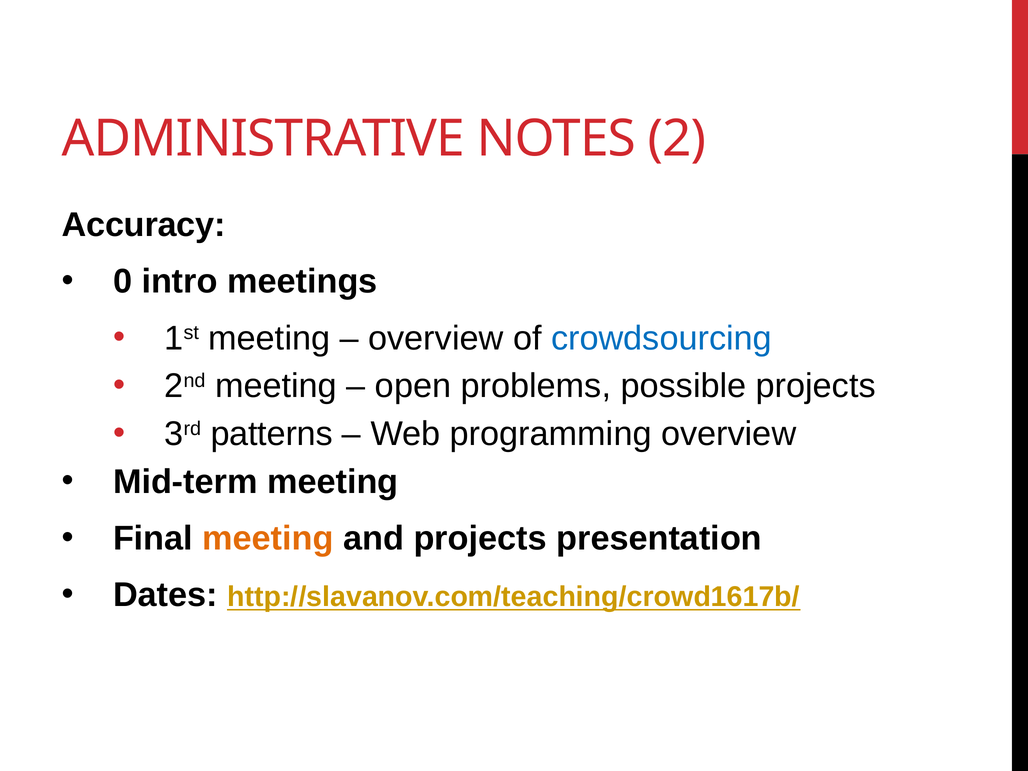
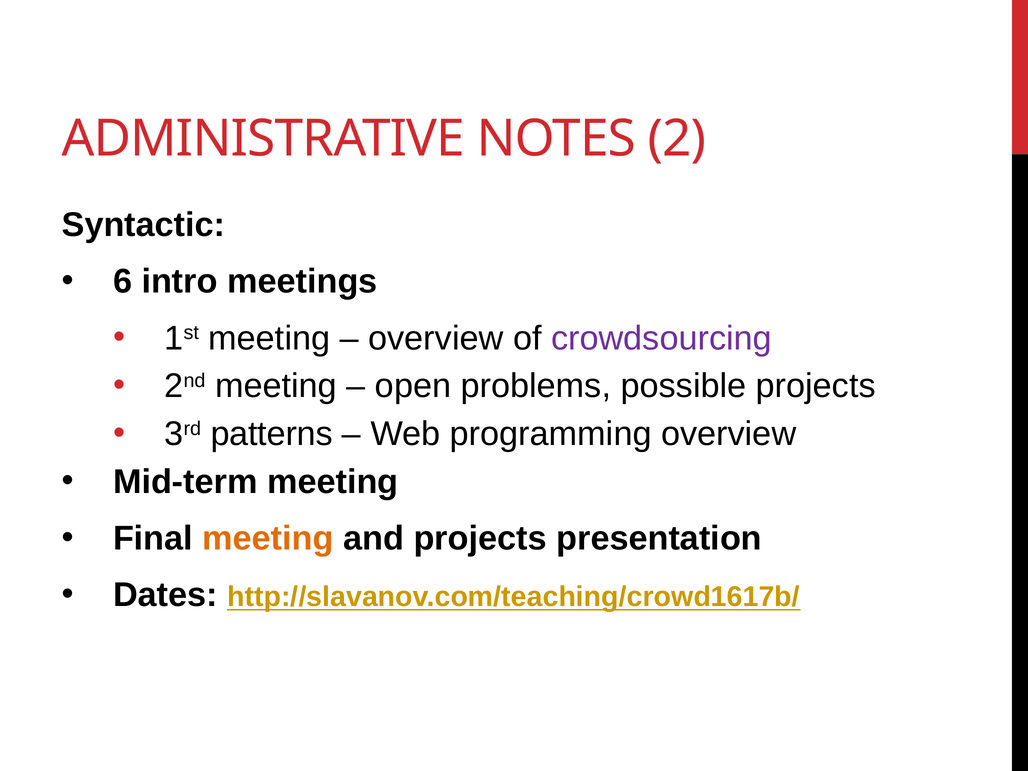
Accuracy: Accuracy -> Syntactic
0: 0 -> 6
crowdsourcing colour: blue -> purple
